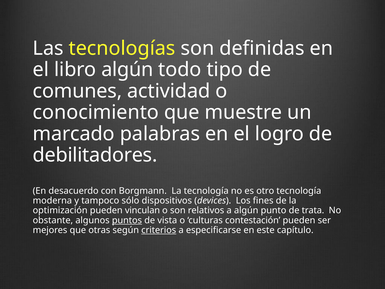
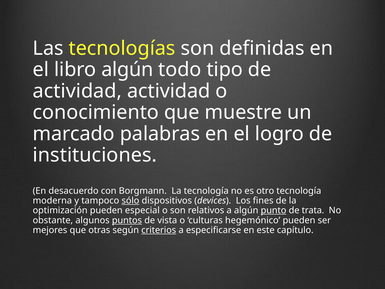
comunes at (77, 91): comunes -> actividad
debilitadores: debilitadores -> instituciones
sólo underline: none -> present
vinculan: vinculan -> especial
punto underline: none -> present
contestación: contestación -> hegemónico
